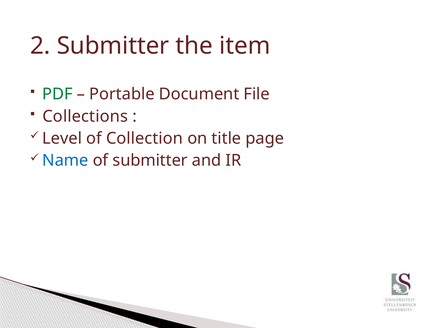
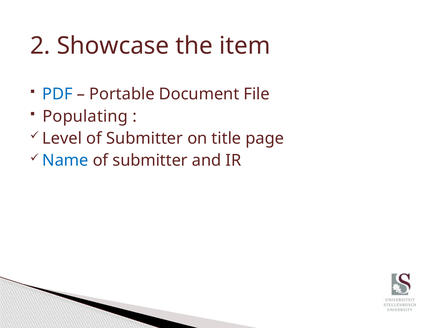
2 Submitter: Submitter -> Showcase
PDF colour: green -> blue
Collections: Collections -> Populating
Collection at (145, 138): Collection -> Submitter
